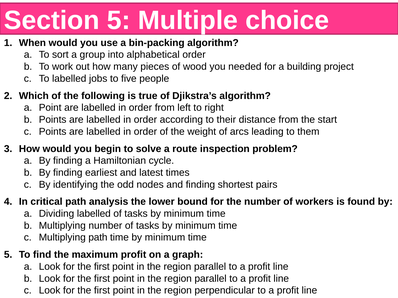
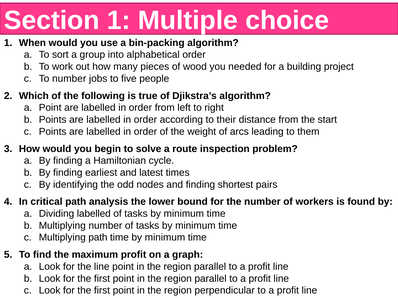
Section 5: 5 -> 1
To labelled: labelled -> number
first at (102, 267): first -> line
